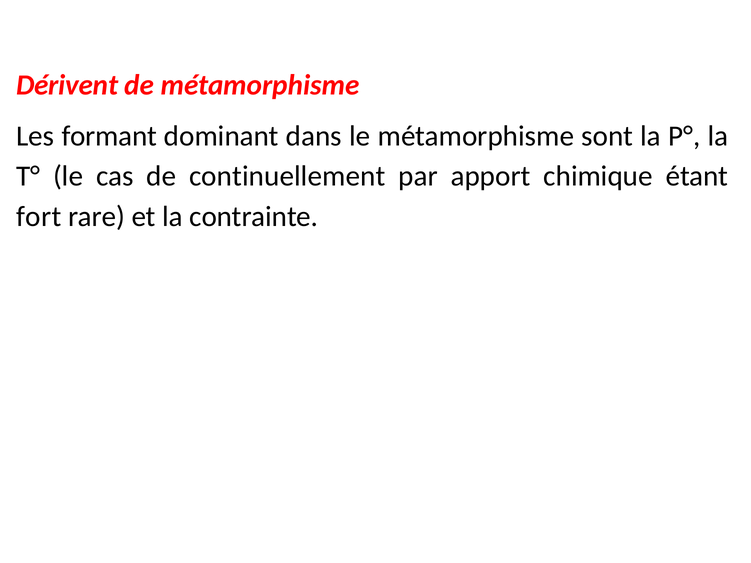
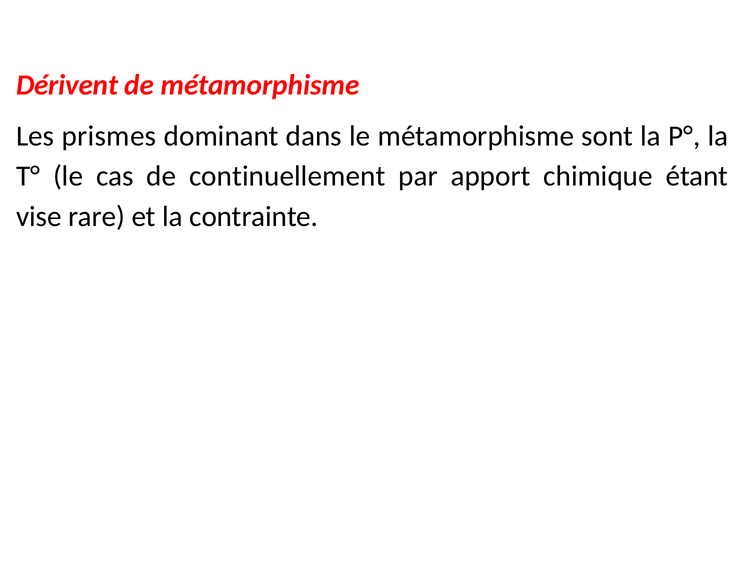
formant: formant -> prismes
fort: fort -> vise
